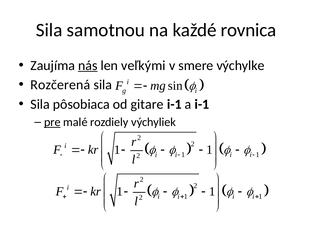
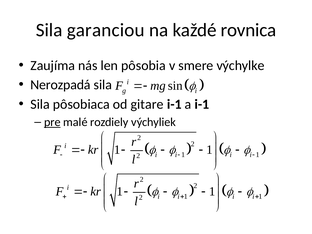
samotnou: samotnou -> garanciou
nás underline: present -> none
veľkými: veľkými -> pôsobia
Rozčerená: Rozčerená -> Nerozpadá
